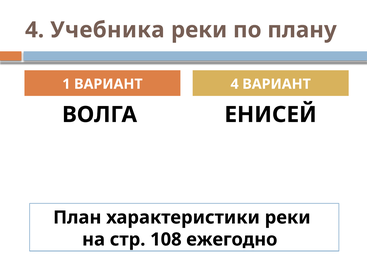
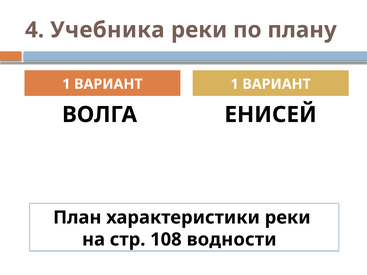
ВАРИАНТ 4: 4 -> 1
ежегодно: ежегодно -> водности
